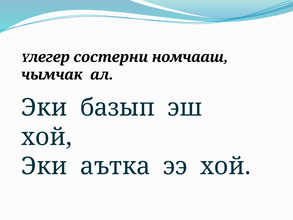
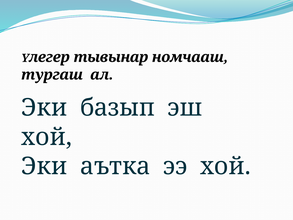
состерни: состерни -> тывынар
чымчак: чымчак -> тургаш
